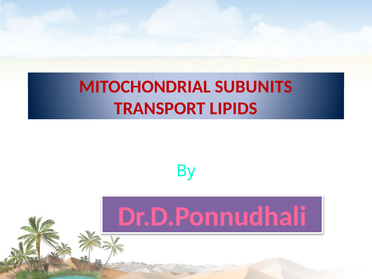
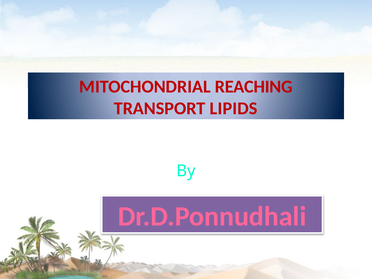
SUBUNITS: SUBUNITS -> REACHING
